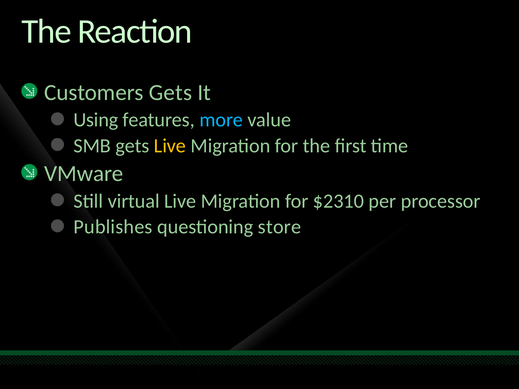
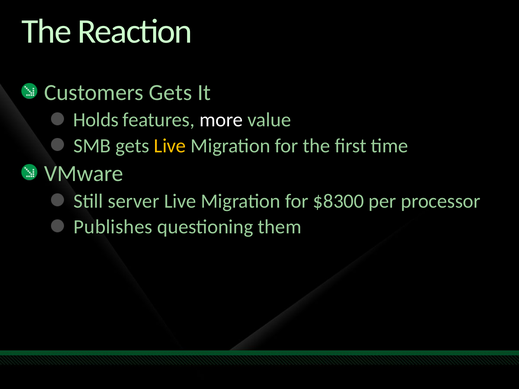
Using: Using -> Holds
more colour: light blue -> white
virtual: virtual -> server
$2310: $2310 -> $8300
store: store -> them
